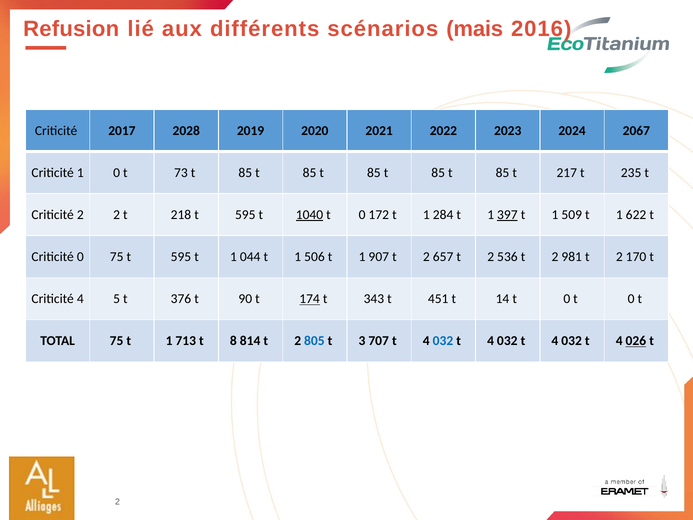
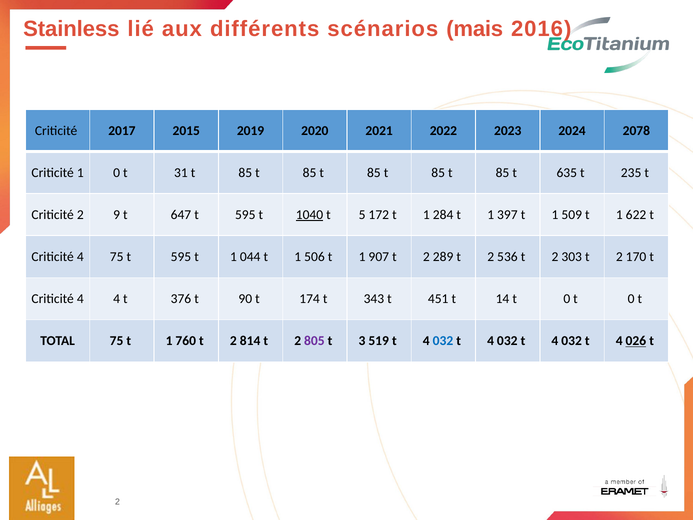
Refusion: Refusion -> Stainless
2028: 2028 -> 2015
2067: 2067 -> 2078
73: 73 -> 31
217: 217 -> 635
2 2: 2 -> 9
218: 218 -> 647
0 at (362, 215): 0 -> 5
397 underline: present -> none
0 at (80, 257): 0 -> 4
657: 657 -> 289
981: 981 -> 303
4 5: 5 -> 4
174 underline: present -> none
713: 713 -> 760
8 at (233, 341): 8 -> 2
805 colour: blue -> purple
707: 707 -> 519
